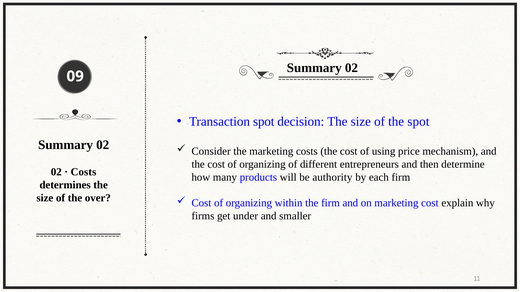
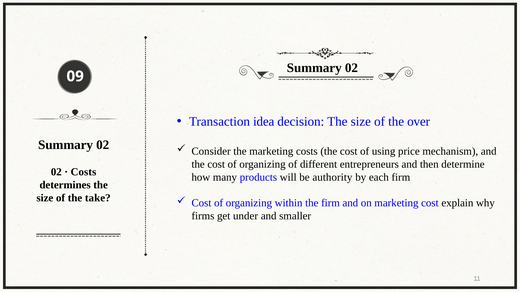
Transaction spot: spot -> idea
the spot: spot -> over
over: over -> take
